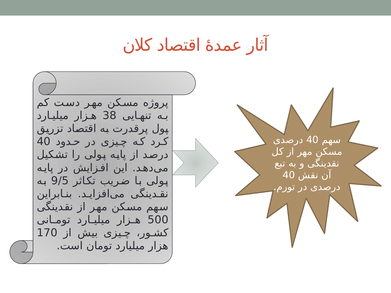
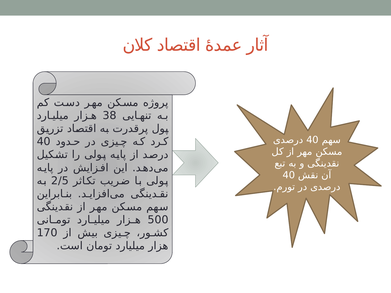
9/5: 9/5 -> 2/5
